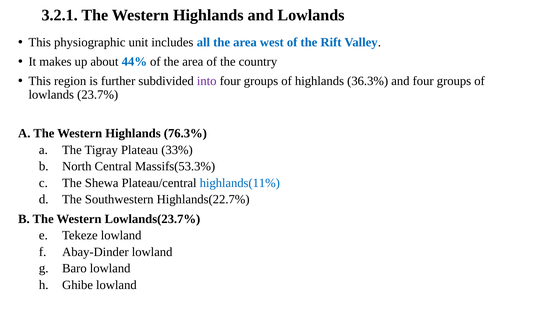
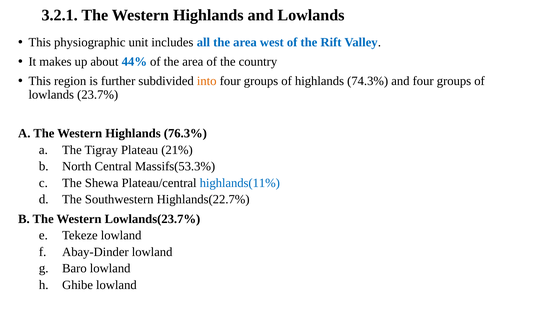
into colour: purple -> orange
36.3%: 36.3% -> 74.3%
33%: 33% -> 21%
